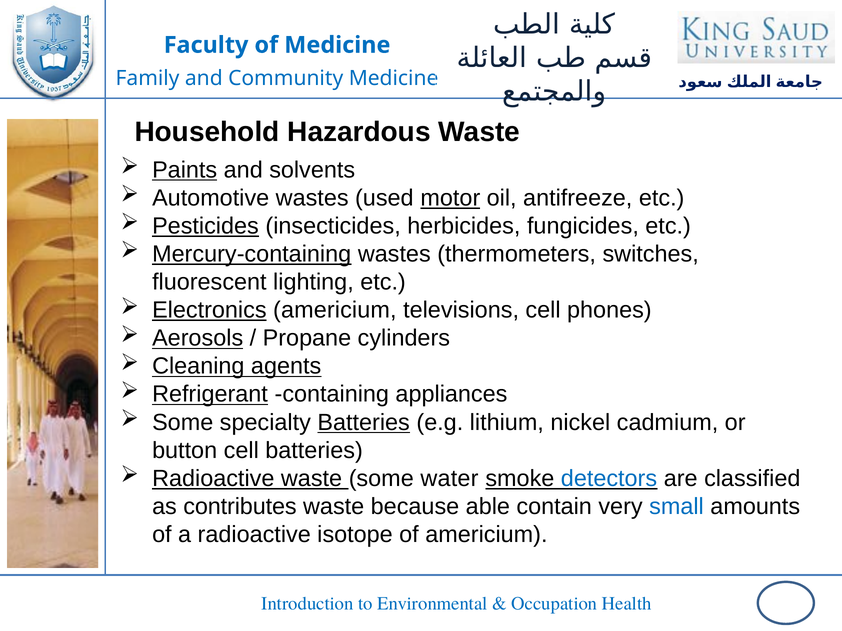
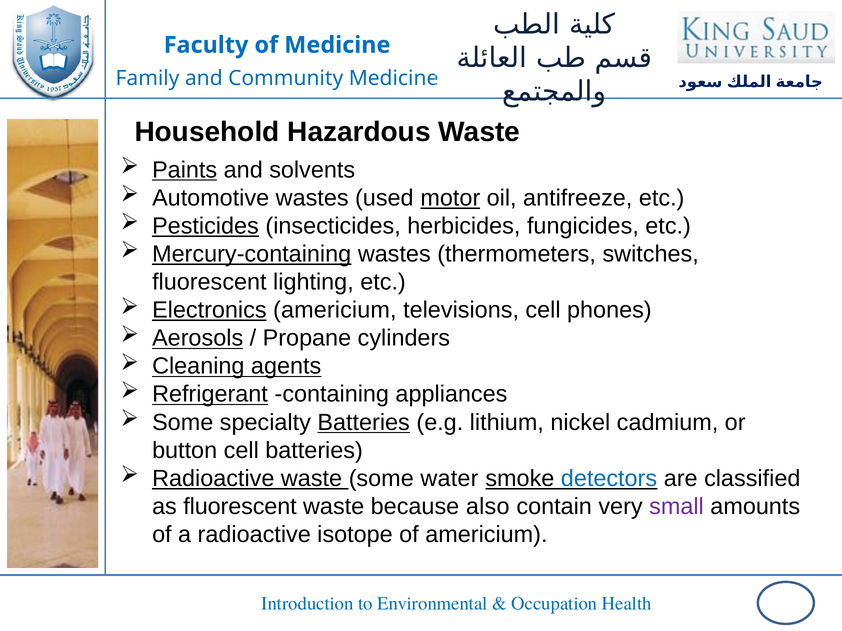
as contributes: contributes -> fluorescent
able: able -> also
small colour: blue -> purple
